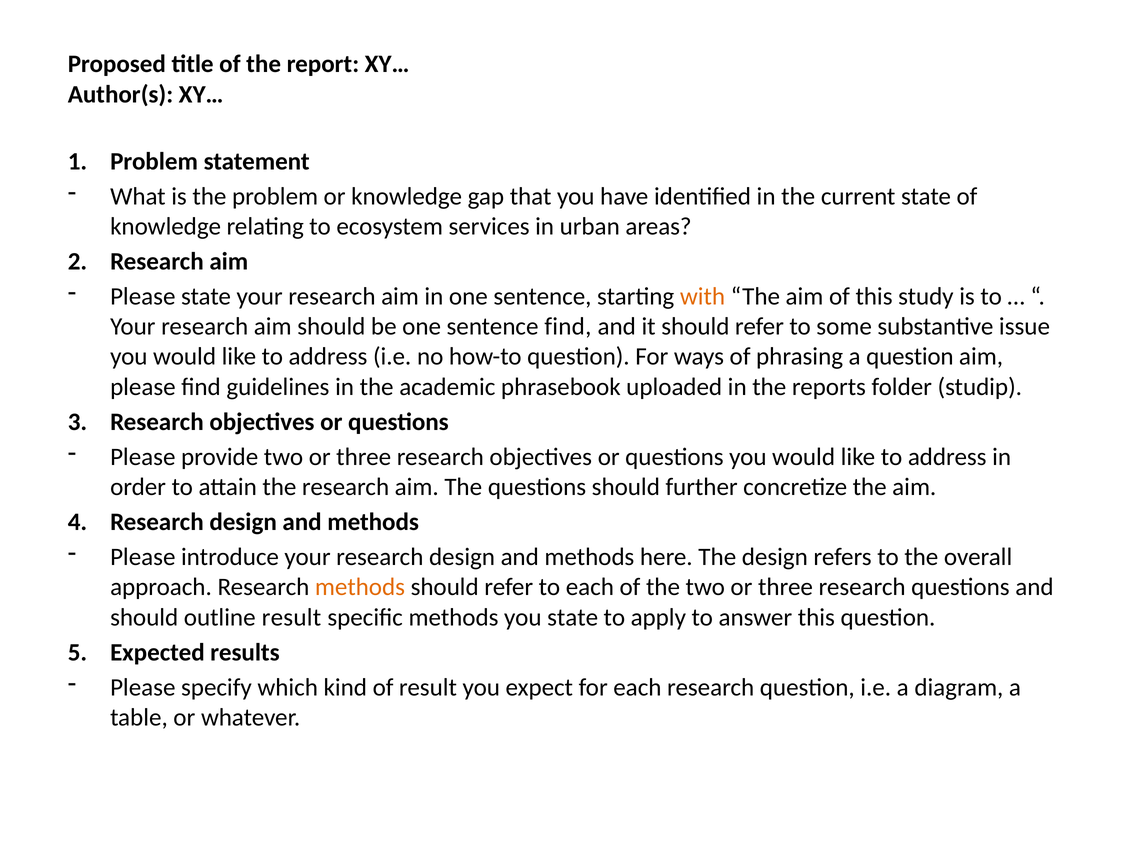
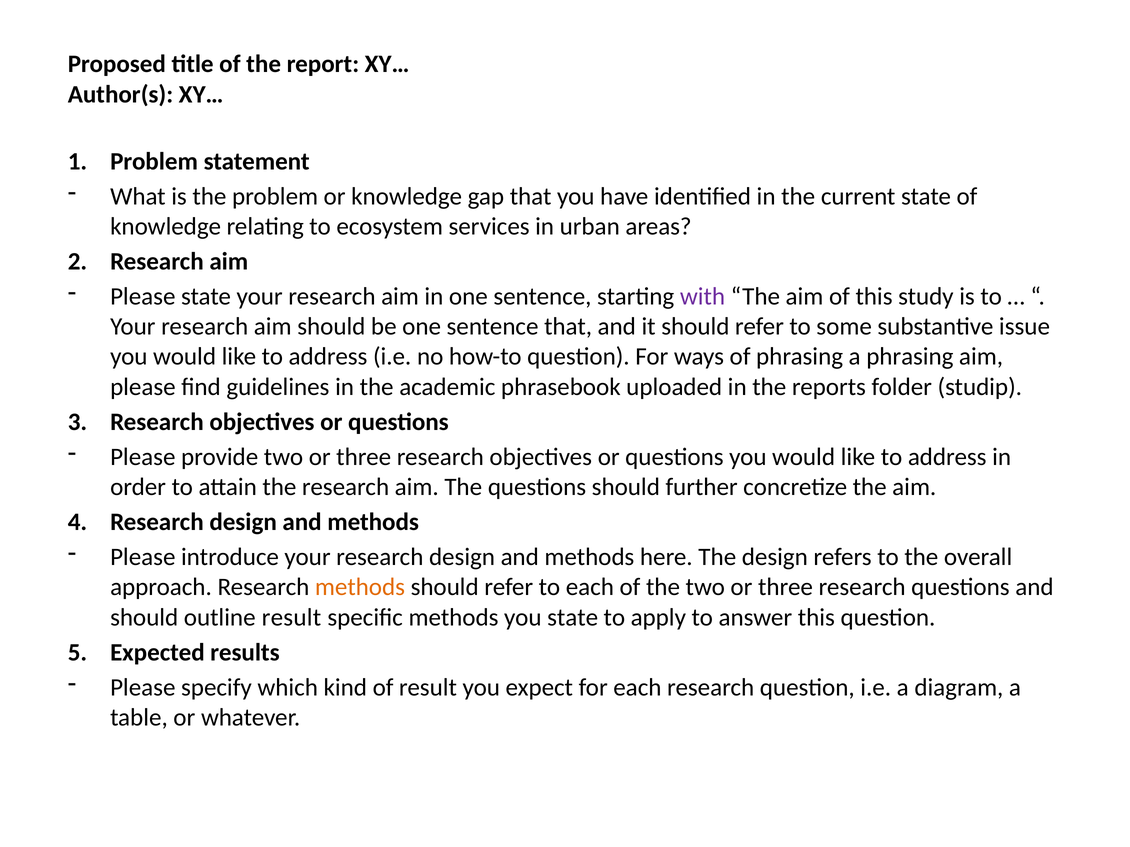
with colour: orange -> purple
sentence find: find -> that
a question: question -> phrasing
